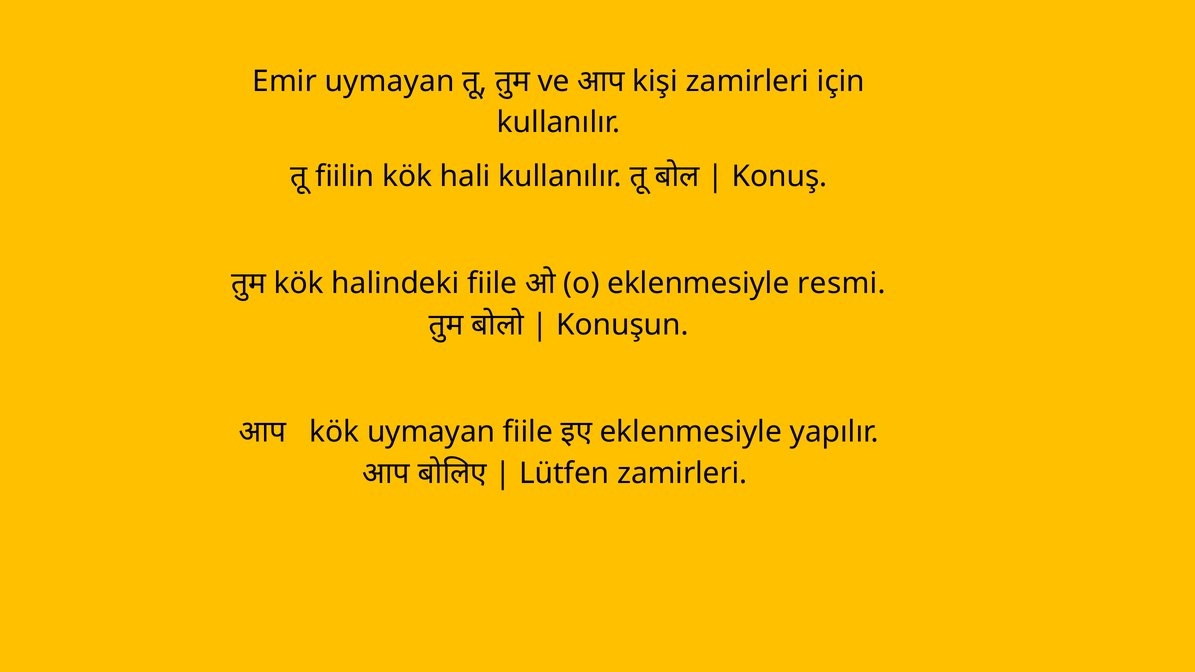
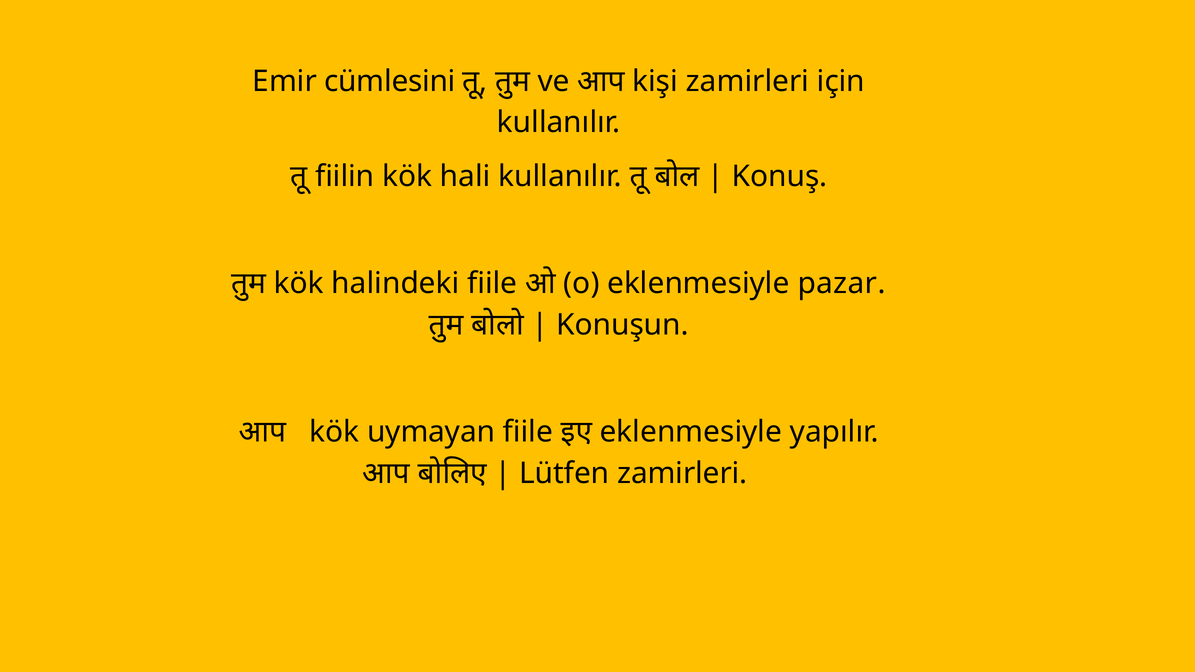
Emir uymayan: uymayan -> cümlesini
resmi: resmi -> pazar
